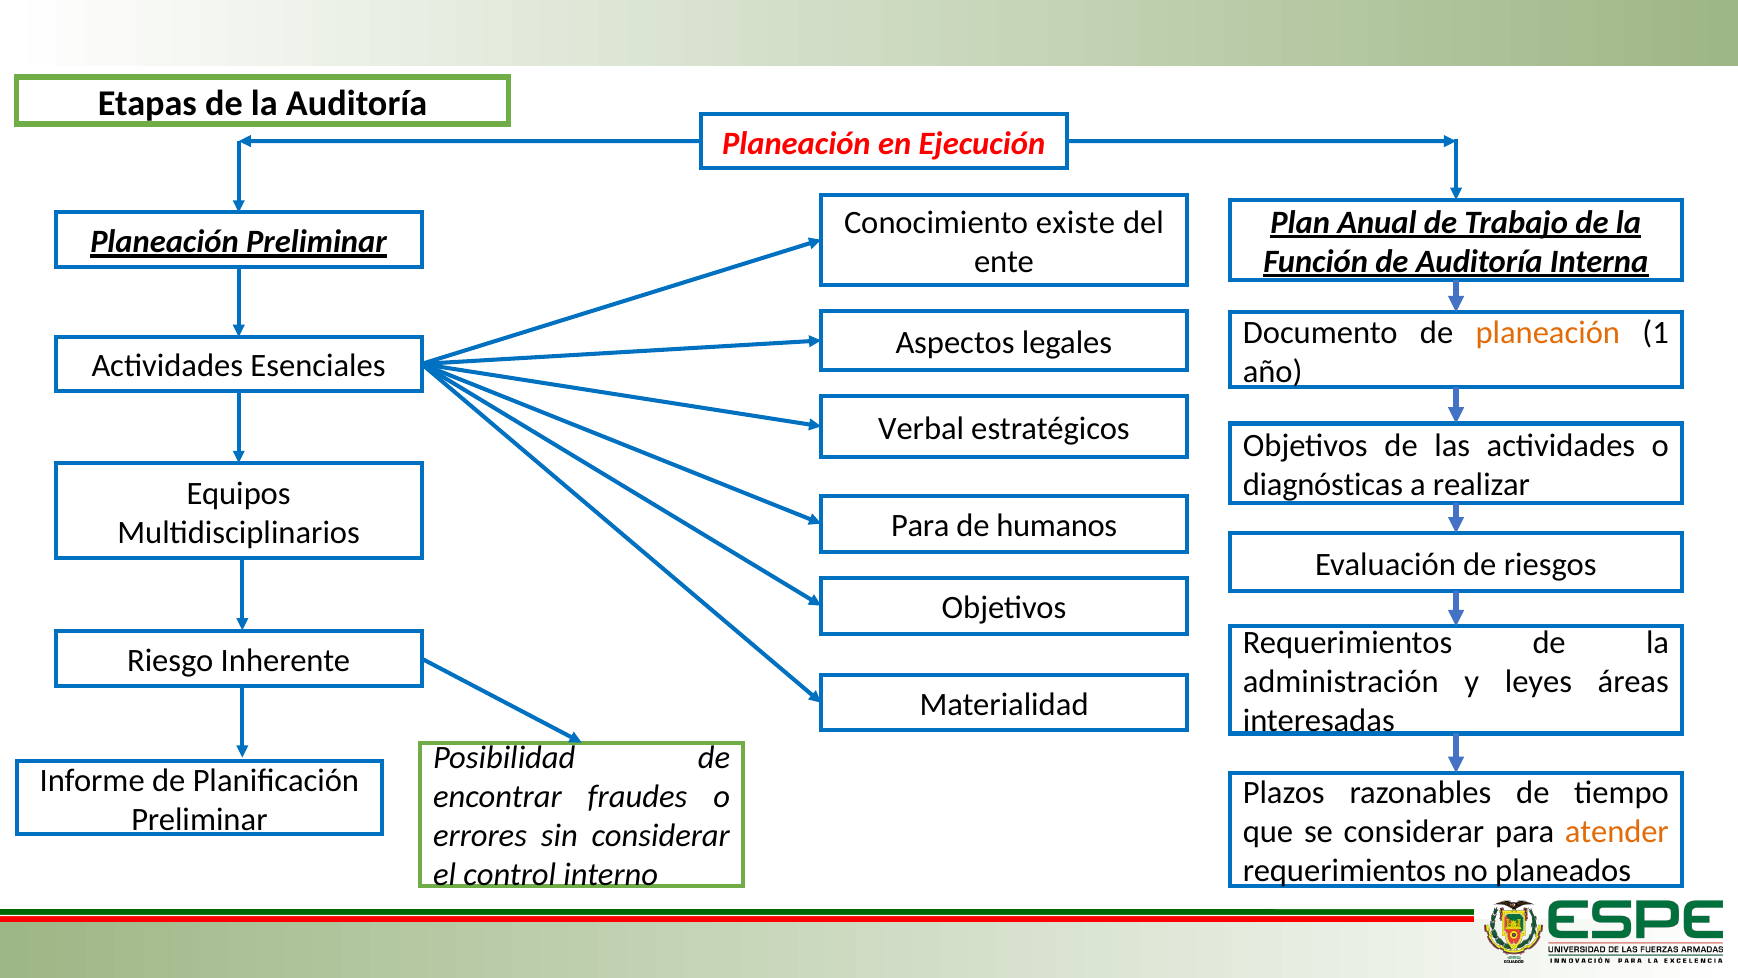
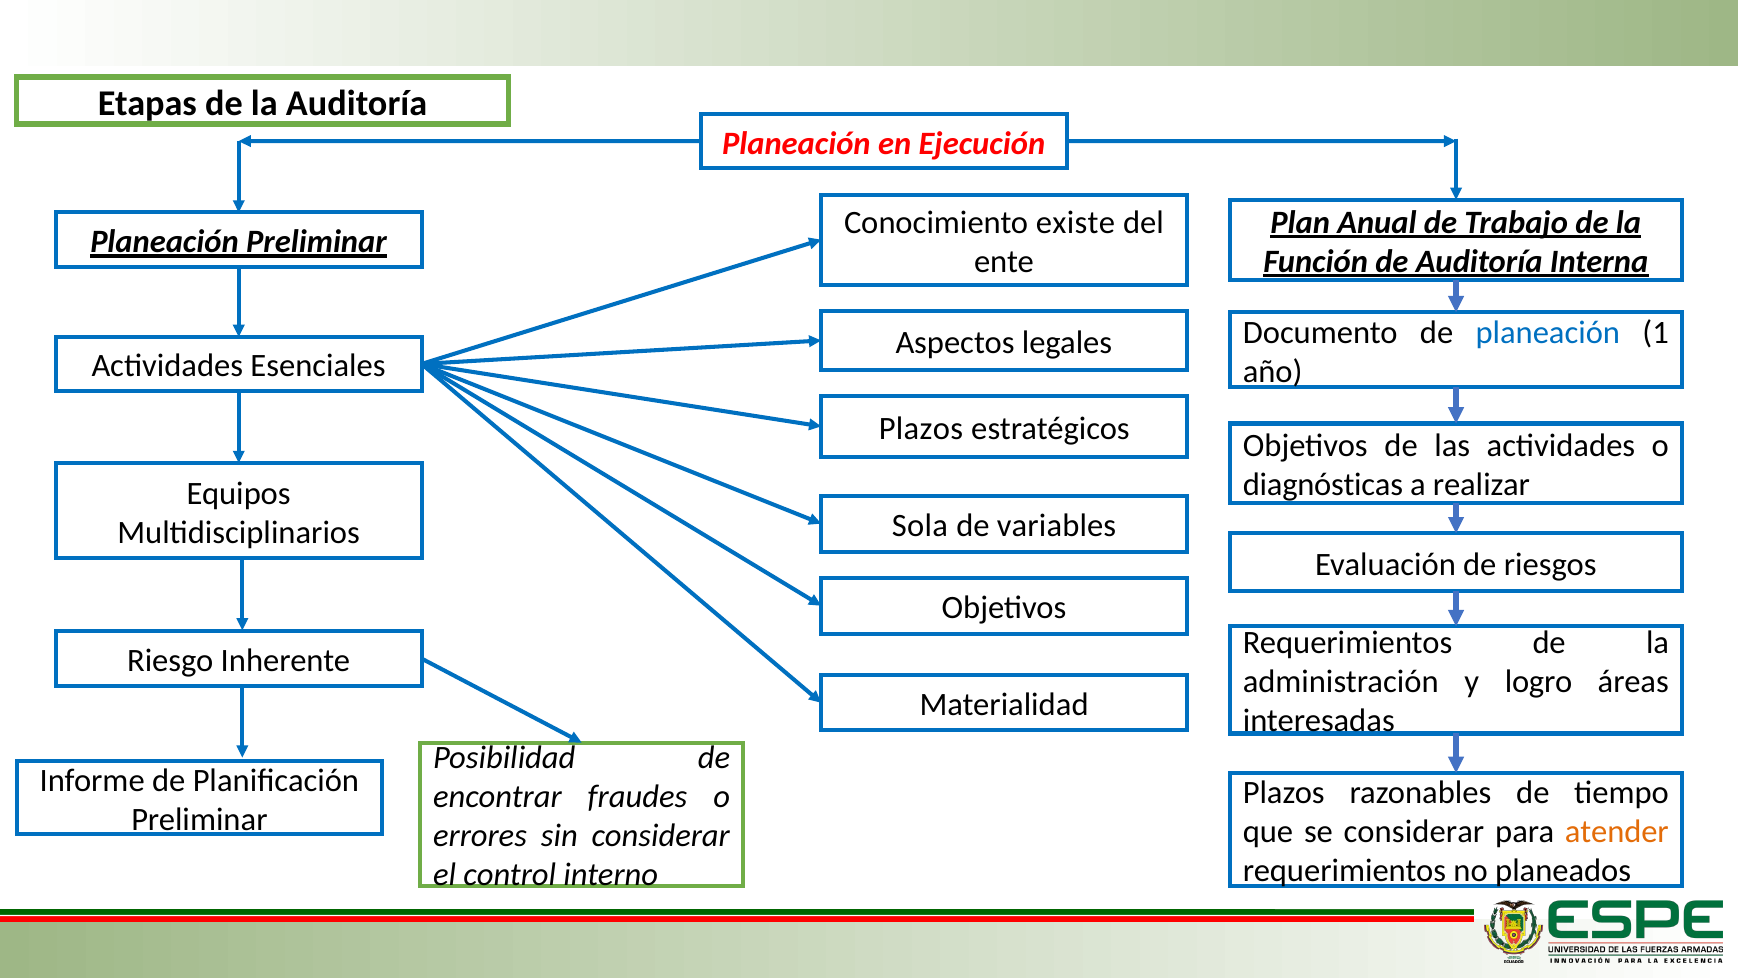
planeación at (1548, 332) colour: orange -> blue
Verbal at (921, 428): Verbal -> Plazos
Para at (920, 526): Para -> Sola
humanos: humanos -> variables
leyes: leyes -> logro
